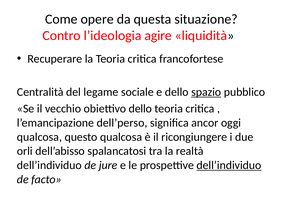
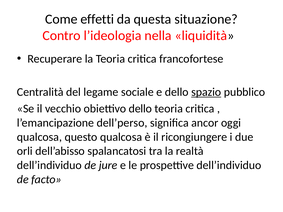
opere: opere -> effetti
agire: agire -> nella
dell’individuo at (229, 165) underline: present -> none
